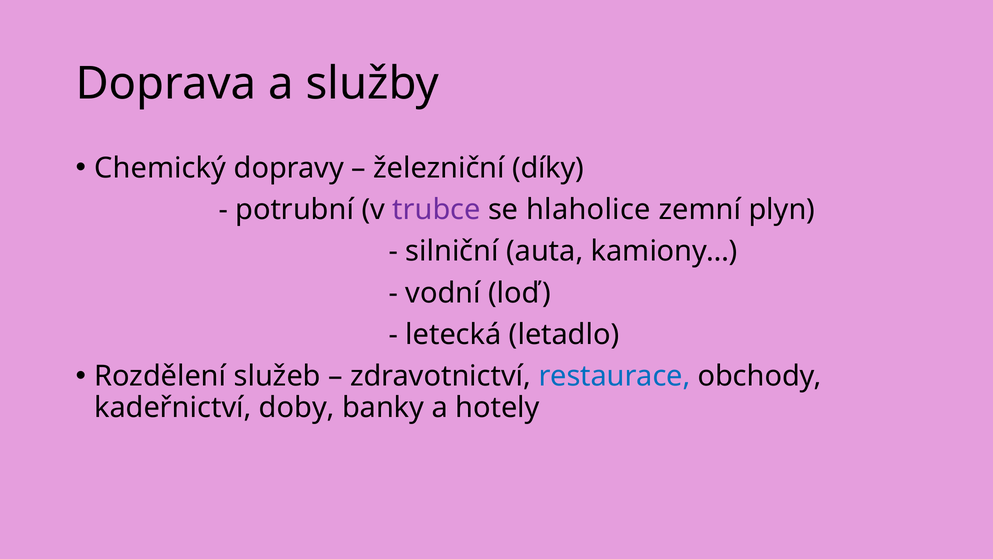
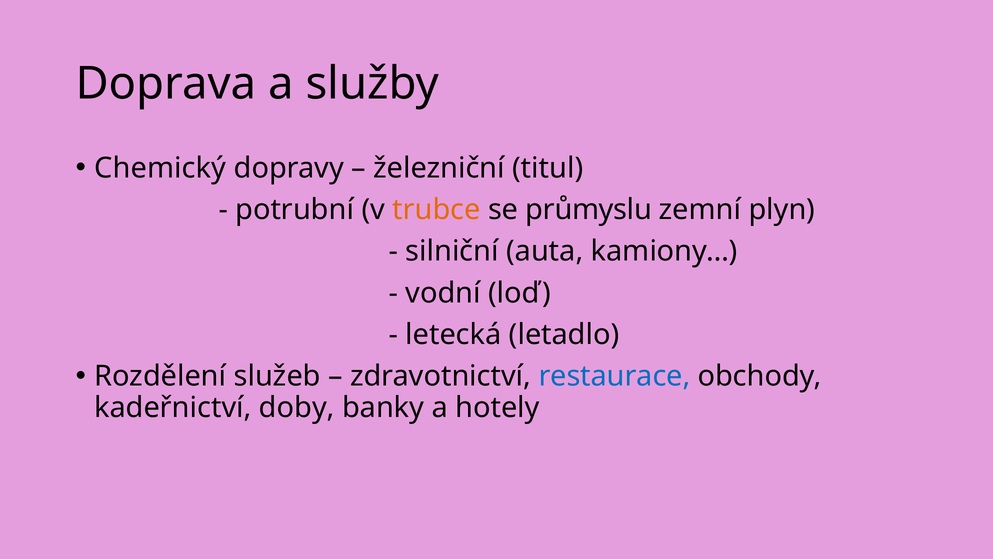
díky: díky -> titul
trubce colour: purple -> orange
hlaholice: hlaholice -> průmyslu
